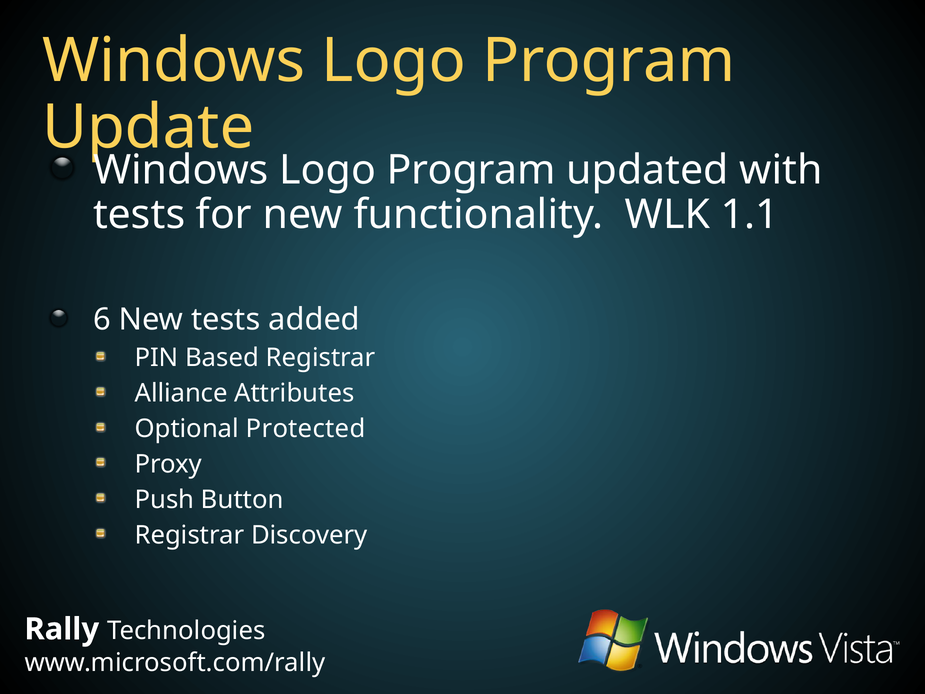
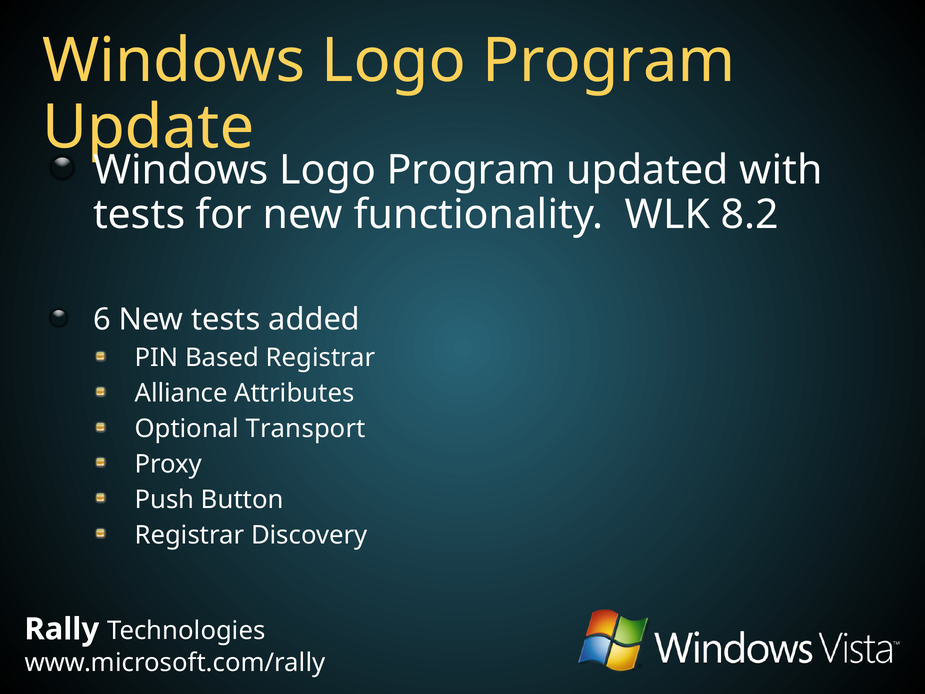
1.1: 1.1 -> 8.2
Protected: Protected -> Transport
